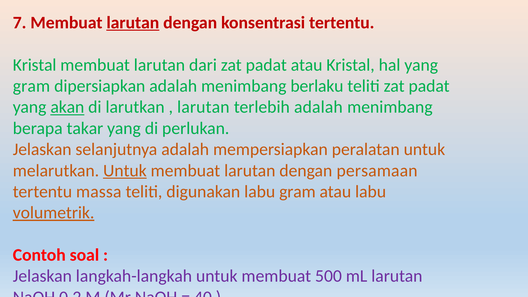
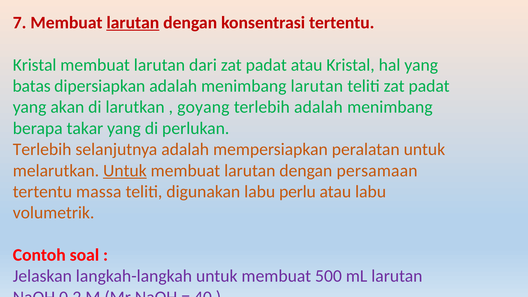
gram at (31, 86): gram -> batas
menimbang berlaku: berlaku -> larutan
akan underline: present -> none
larutan at (203, 107): larutan -> goyang
Jelaskan at (42, 149): Jelaskan -> Terlebih
labu gram: gram -> perlu
volumetrik underline: present -> none
